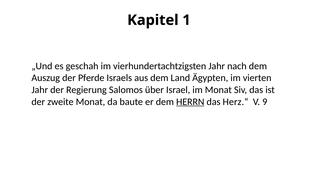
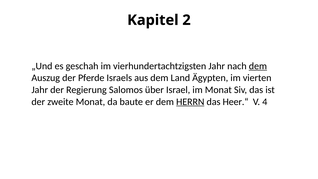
1: 1 -> 2
dem at (258, 66) underline: none -> present
Herz.“: Herz.“ -> Heer.“
9: 9 -> 4
